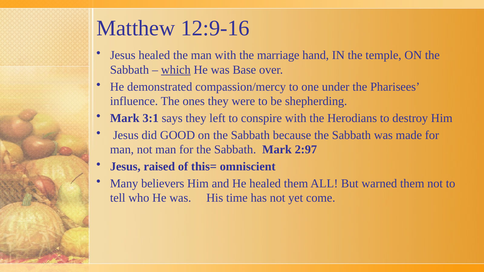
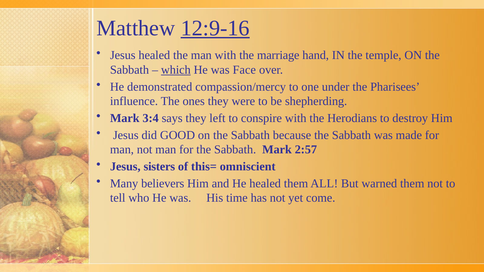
12:9-16 underline: none -> present
Base: Base -> Face
3:1: 3:1 -> 3:4
2:97: 2:97 -> 2:57
raised: raised -> sisters
